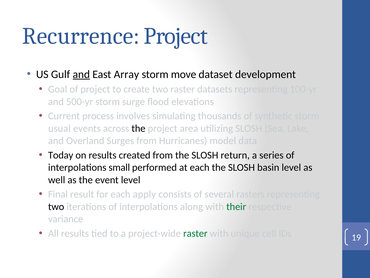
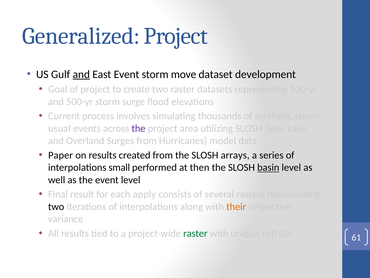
Recurrence: Recurrence -> Generalized
East Array: Array -> Event
the at (139, 128) colour: black -> purple
Today: Today -> Paper
return: return -> arrays
at each: each -> then
basin underline: none -> present
their colour: green -> orange
19: 19 -> 61
